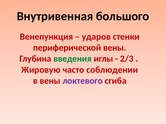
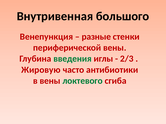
ударов: ударов -> разные
соблюдении: соблюдении -> антибиотики
локтевого colour: purple -> green
